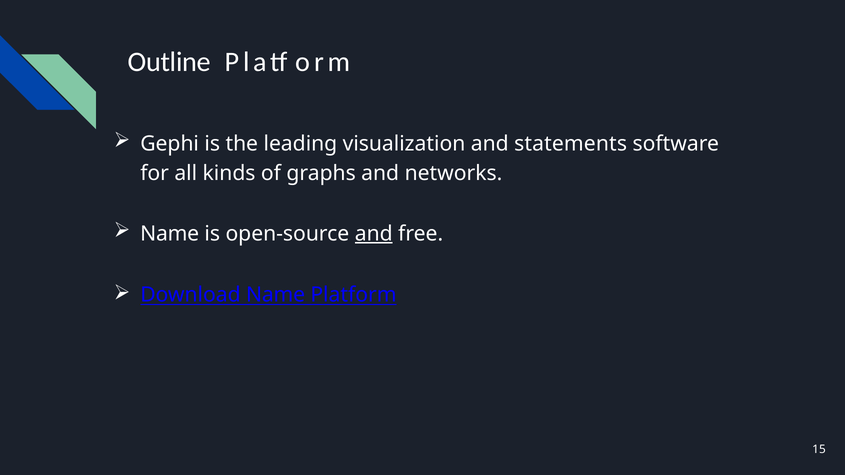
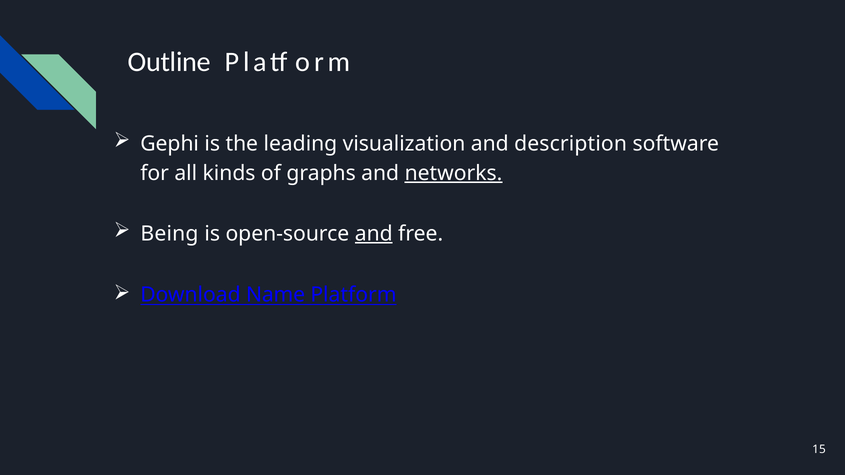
statements: statements -> description
networks underline: none -> present
Name at (170, 234): Name -> Being
